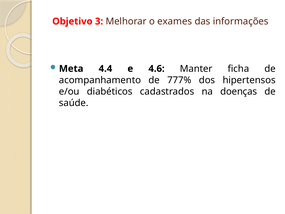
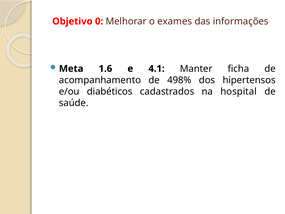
3: 3 -> 0
4.4: 4.4 -> 1.6
4.6: 4.6 -> 4.1
777%: 777% -> 498%
doenças: doenças -> hospital
